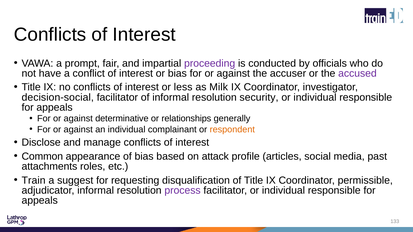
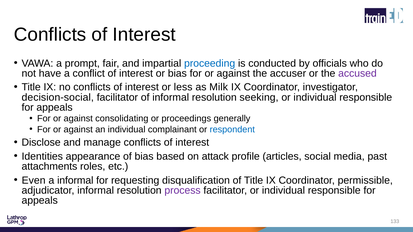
proceeding colour: purple -> blue
security: security -> seeking
determinative: determinative -> consolidating
relationships: relationships -> proceedings
respondent colour: orange -> blue
Common: Common -> Identities
Train: Train -> Even
a suggest: suggest -> informal
